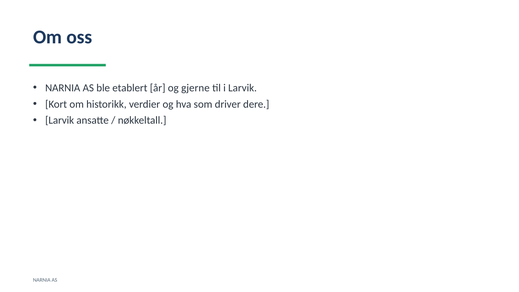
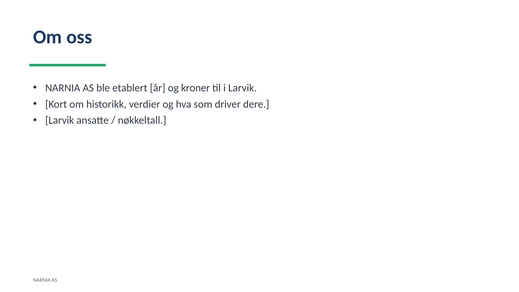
gjerne: gjerne -> kroner
